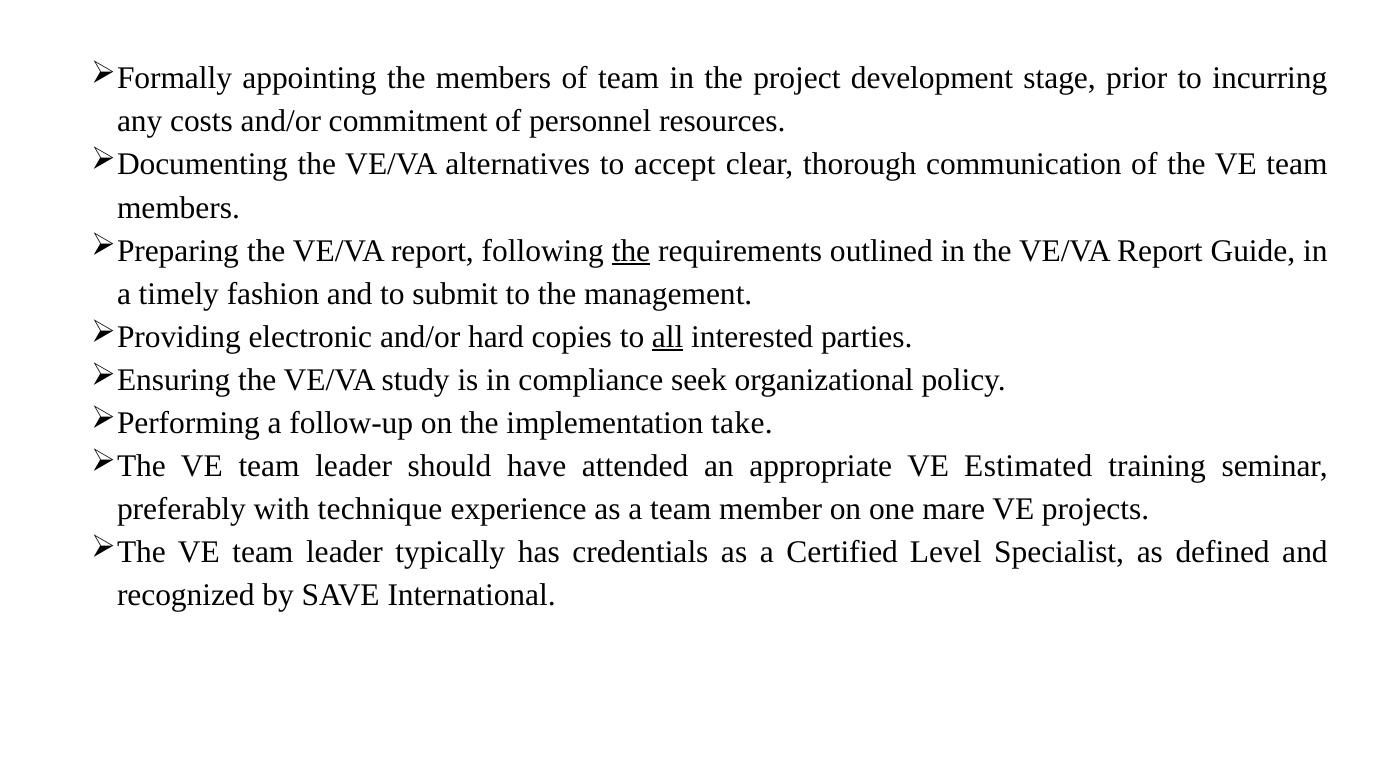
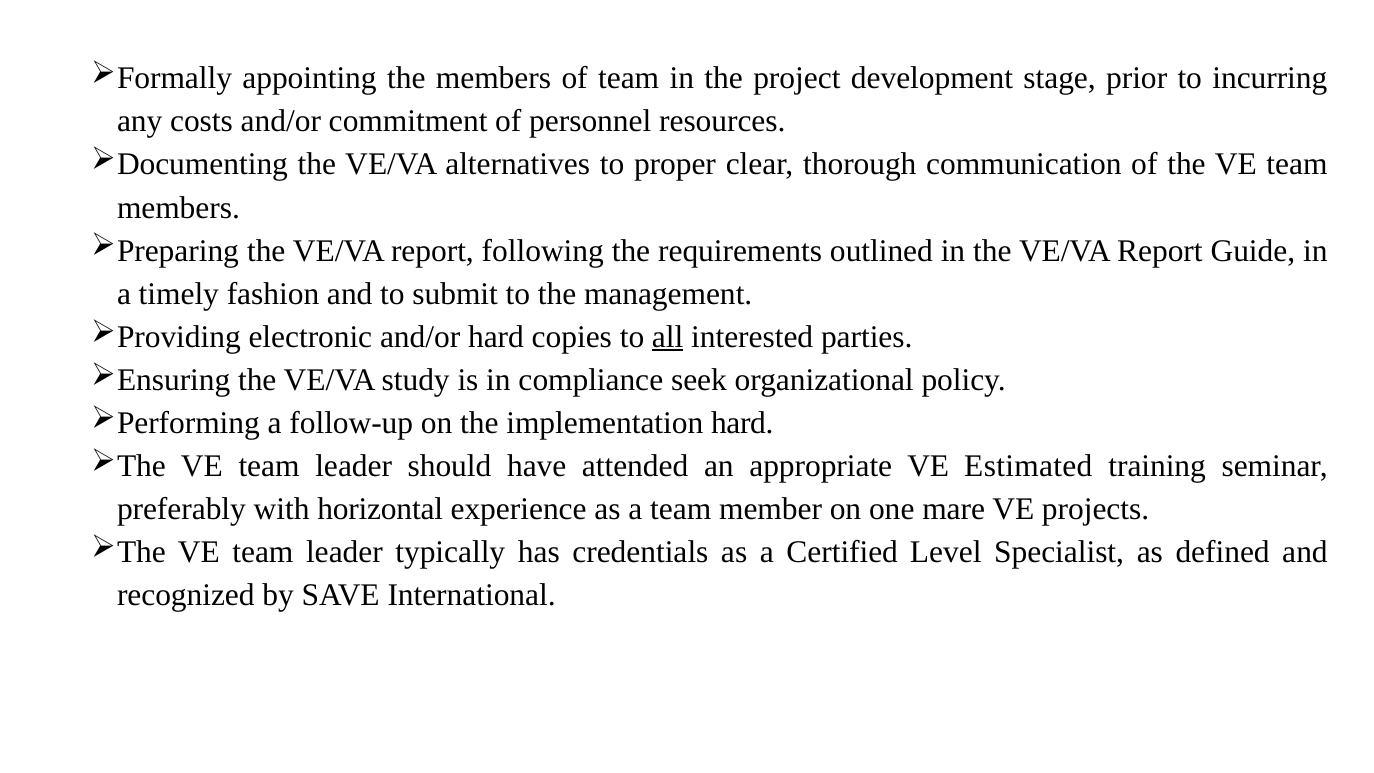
accept: accept -> proper
the at (631, 251) underline: present -> none
implementation take: take -> hard
technique: technique -> horizontal
